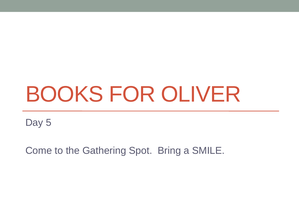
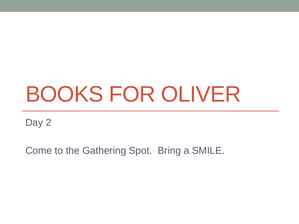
5: 5 -> 2
